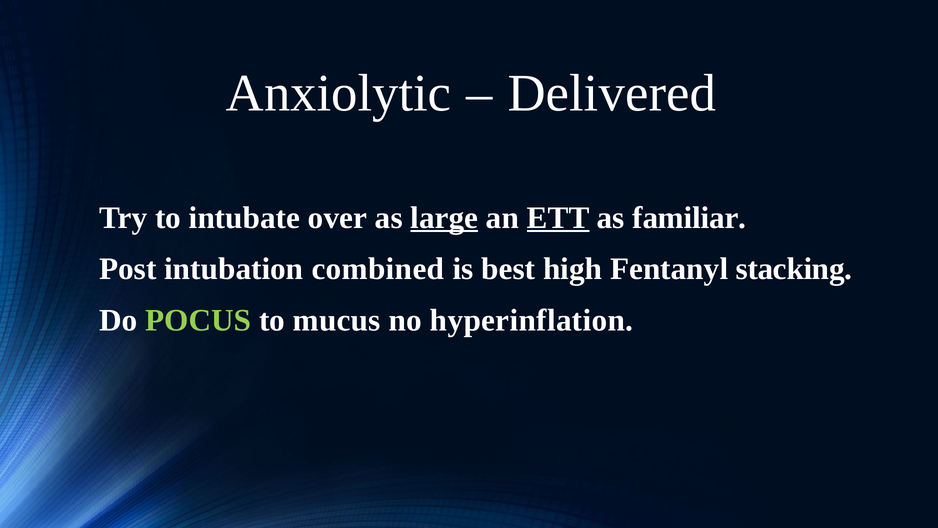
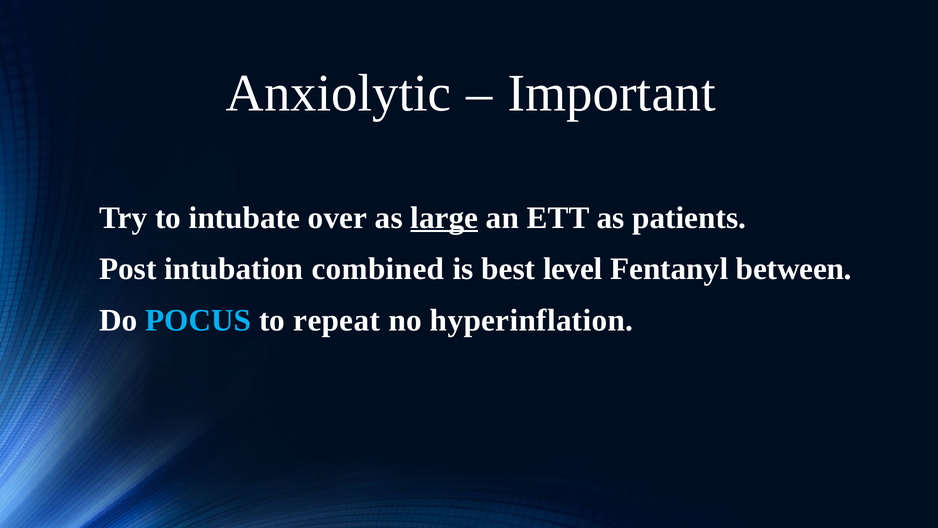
Delivered: Delivered -> Important
ETT underline: present -> none
familiar: familiar -> patients
high: high -> level
stacking: stacking -> between
POCUS colour: light green -> light blue
mucus: mucus -> repeat
